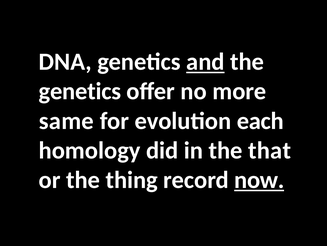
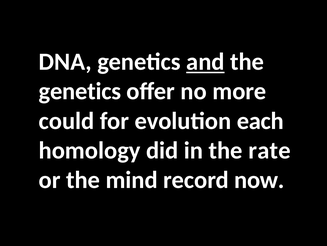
same: same -> could
that: that -> rate
thing: thing -> mind
now underline: present -> none
